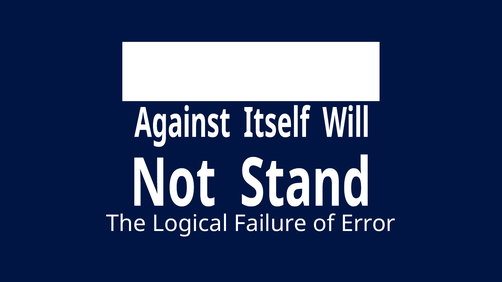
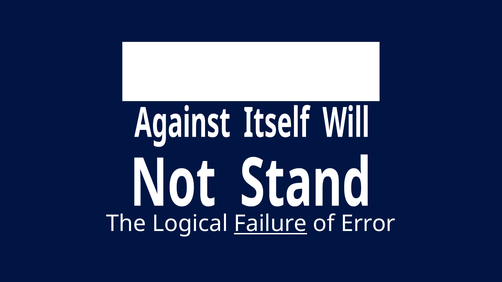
Failure underline: none -> present
